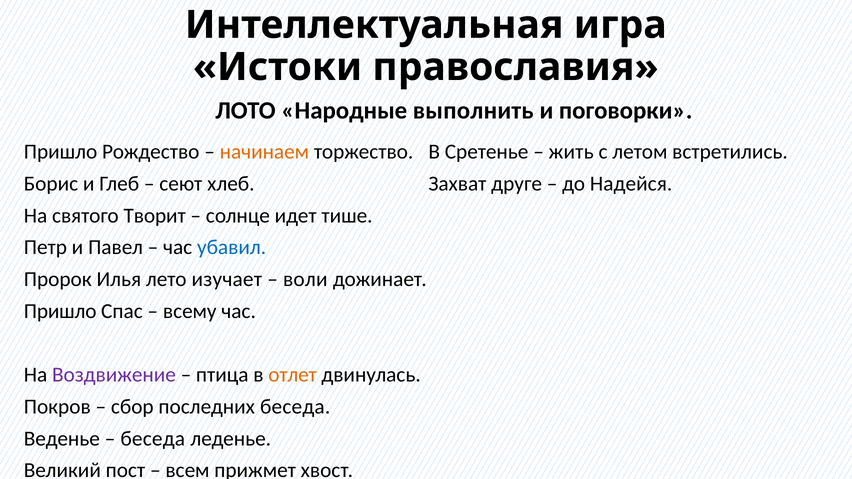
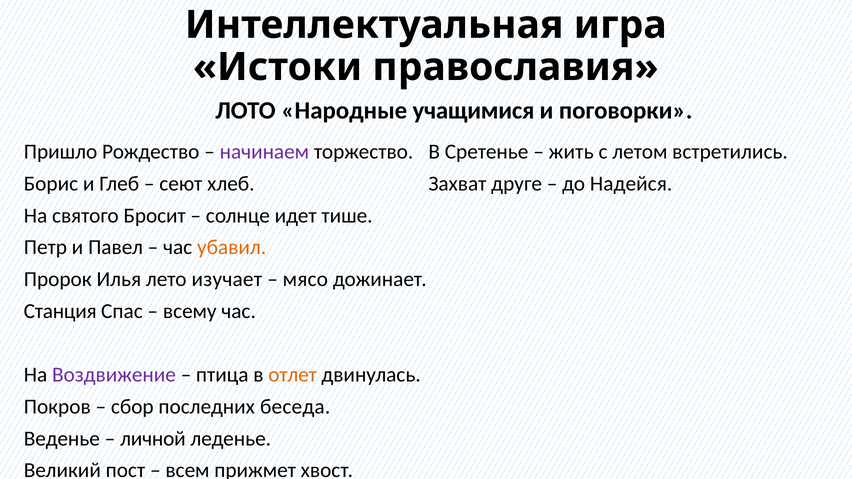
выполнить: выполнить -> учащимися
начинаем colour: orange -> purple
Творит: Творит -> Бросит
убавил colour: blue -> orange
воли: воли -> мясо
Пришло at (60, 311): Пришло -> Станция
беседа at (153, 439): беседа -> личной
